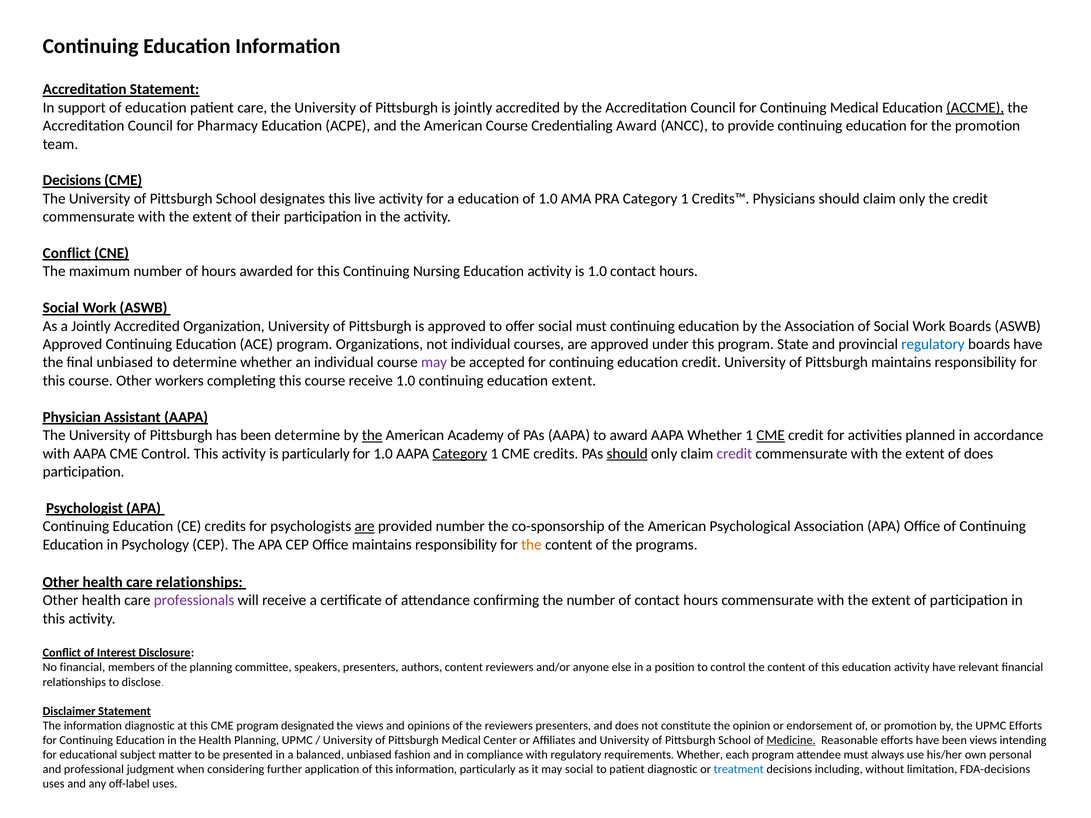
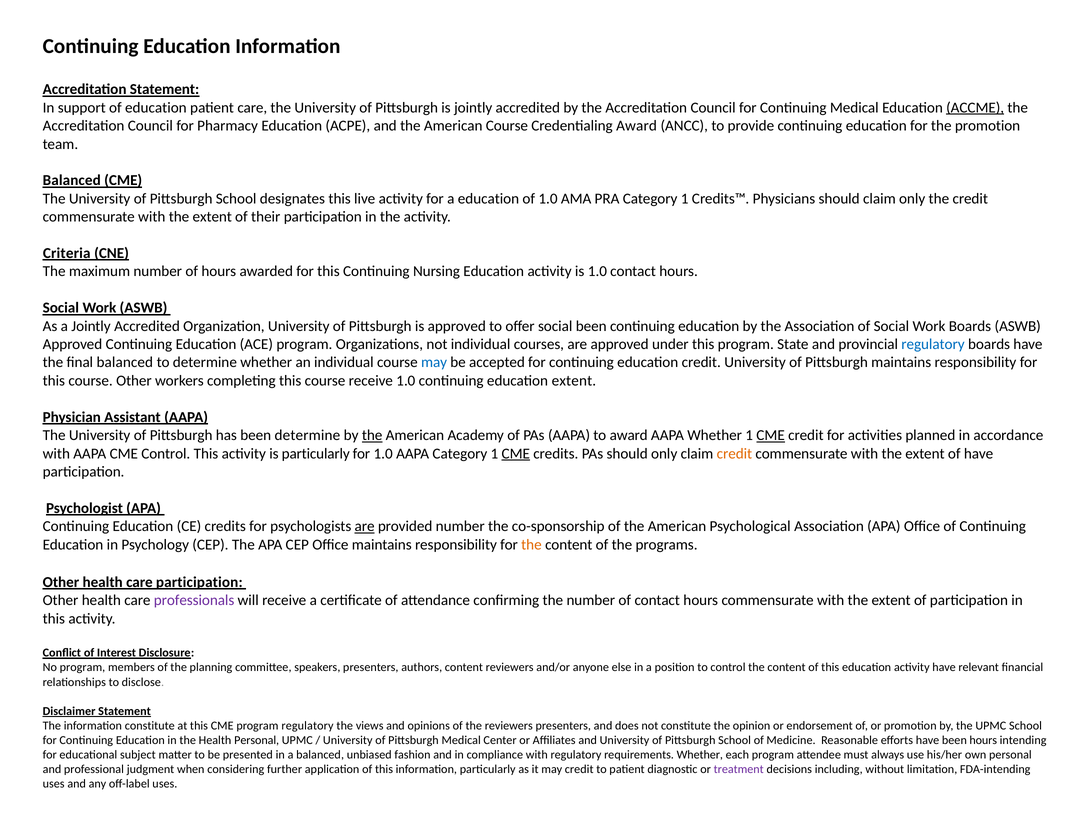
Decisions at (72, 180): Decisions -> Balanced
Conflict at (67, 253): Conflict -> Criteria
social must: must -> been
final unbiased: unbiased -> balanced
may at (434, 363) colour: purple -> blue
Category at (460, 454) underline: present -> none
CME at (516, 454) underline: none -> present
should at (627, 454) underline: present -> none
credit at (734, 454) colour: purple -> orange
of does: does -> have
care relationships: relationships -> participation
No financial: financial -> program
information diagnostic: diagnostic -> constitute
program designated: designated -> regulatory
UPMC Efforts: Efforts -> School
Health Planning: Planning -> Personal
Medicine underline: present -> none
been views: views -> hours
may social: social -> credit
treatment colour: blue -> purple
FDA-decisions: FDA-decisions -> FDA-intending
